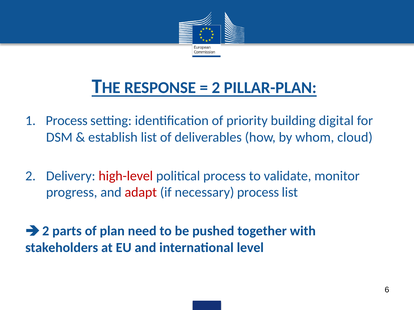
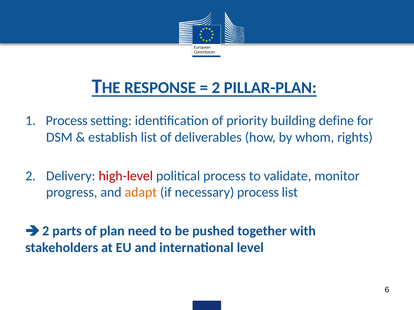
digital: digital -> define
cloud: cloud -> rights
adapt colour: red -> orange
